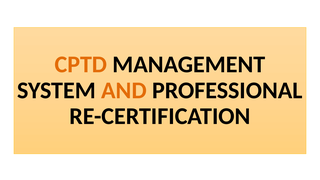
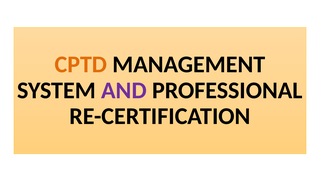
AND colour: orange -> purple
